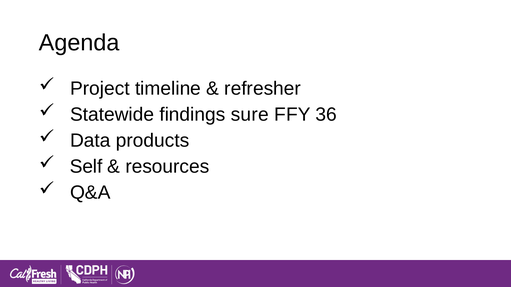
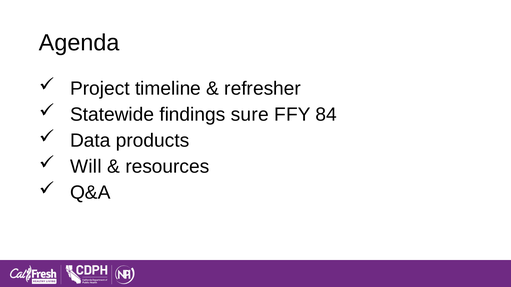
36: 36 -> 84
Self: Self -> Will
